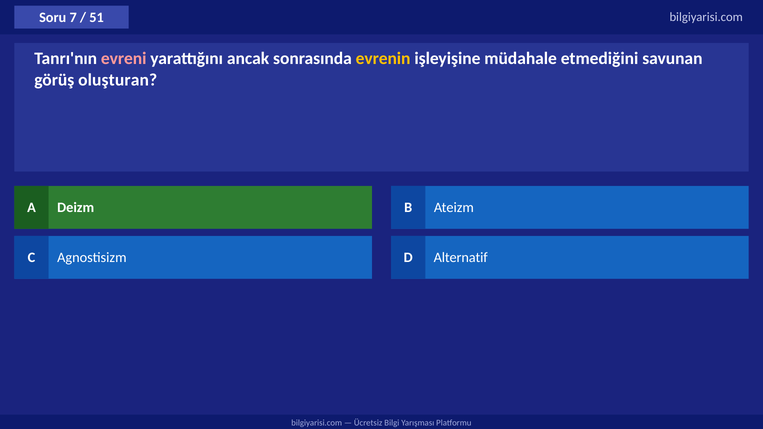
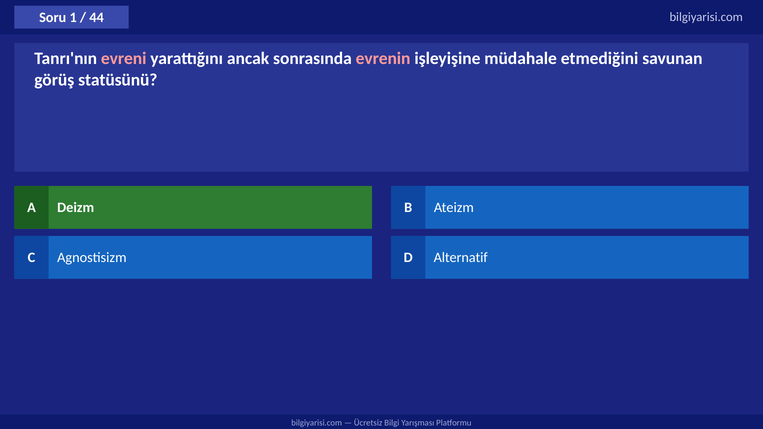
7: 7 -> 1
51: 51 -> 44
evrenin colour: yellow -> pink
oluşturan: oluşturan -> statüsünü
